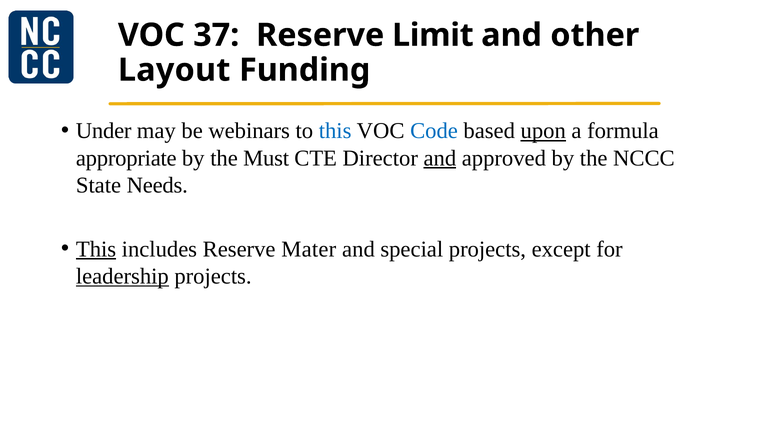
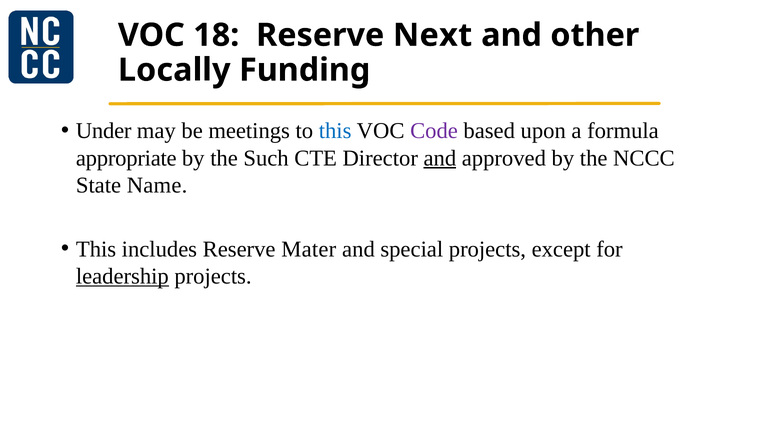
37: 37 -> 18
Limit: Limit -> Next
Layout: Layout -> Locally
webinars: webinars -> meetings
Code colour: blue -> purple
upon underline: present -> none
Must: Must -> Such
Needs: Needs -> Name
This at (96, 249) underline: present -> none
